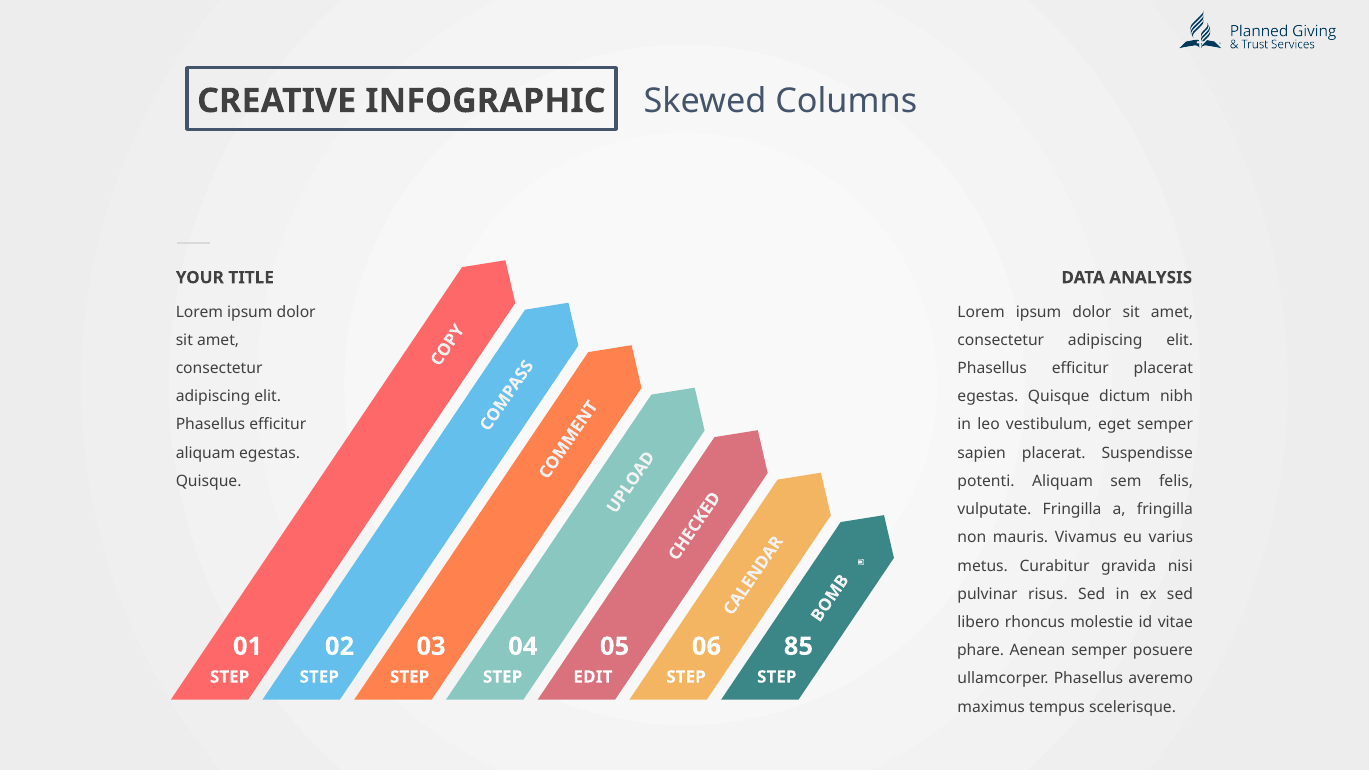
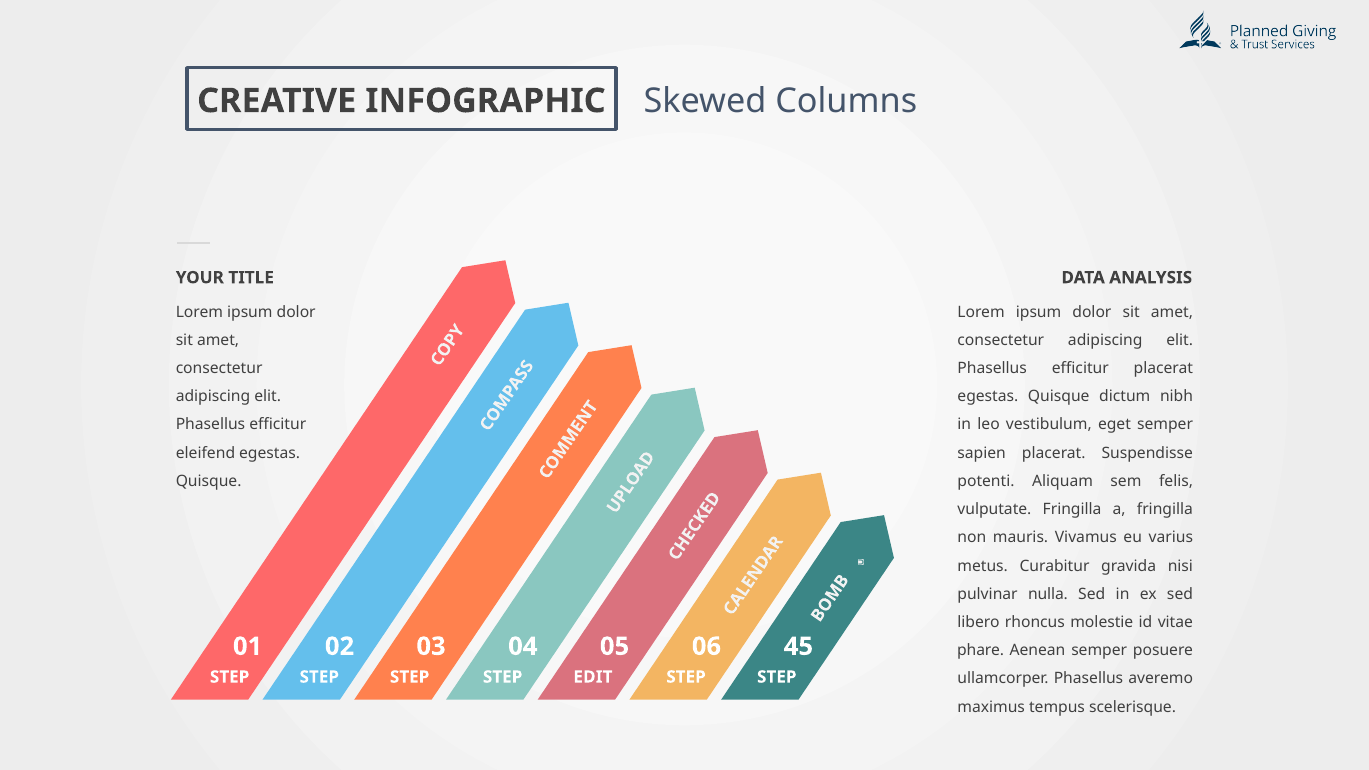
aliquam at (206, 453): aliquam -> eleifend
risus: risus -> nulla
85: 85 -> 45
